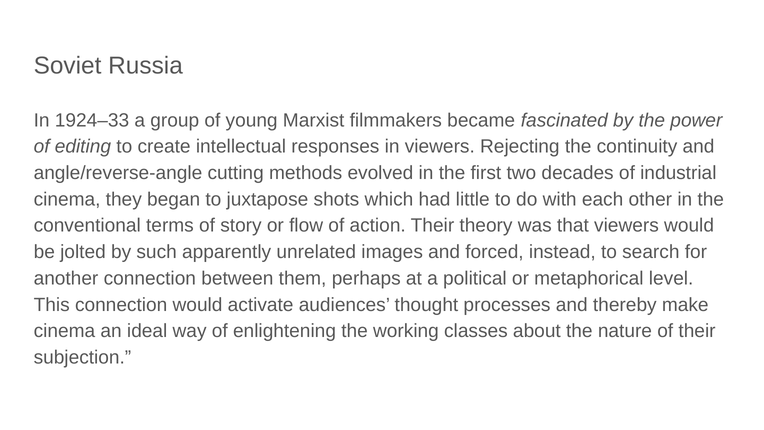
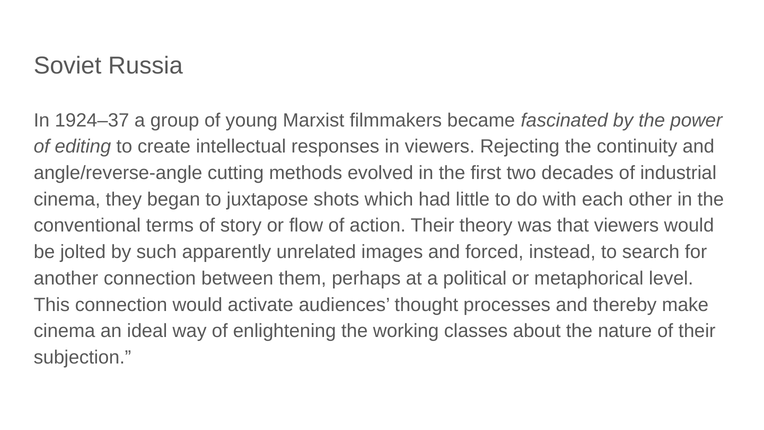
1924–33: 1924–33 -> 1924–37
